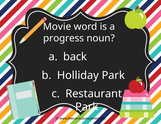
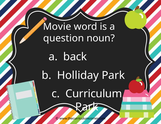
progress: progress -> question
Restaurant: Restaurant -> Curriculum
